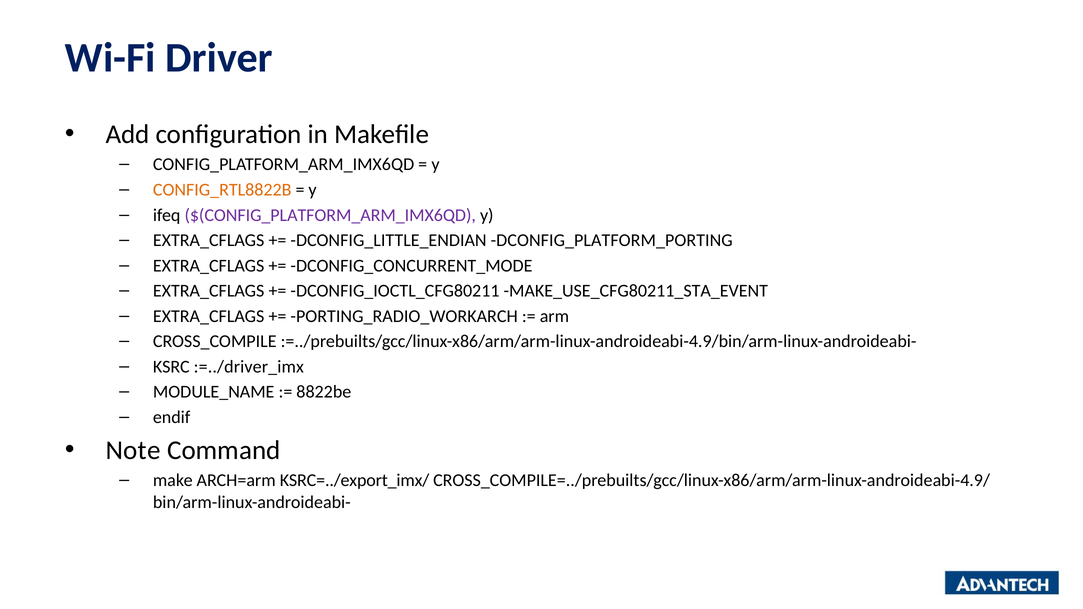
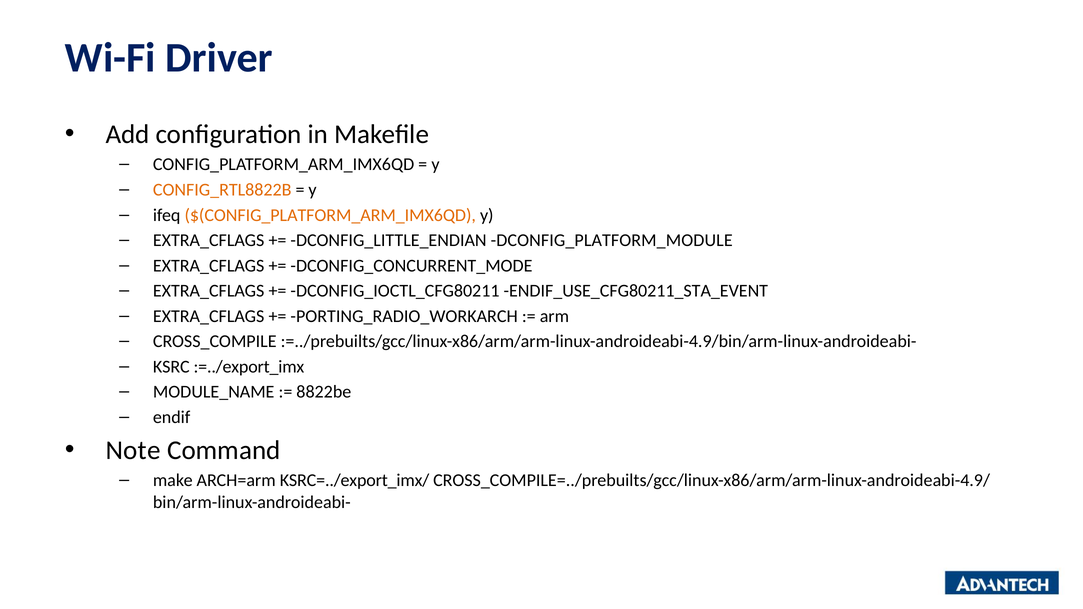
$(CONFIG_PLATFORM_ARM_IMX6QD colour: purple -> orange
DCONFIG_PLATFORM_PORTING: DCONFIG_PLATFORM_PORTING -> DCONFIG_PLATFORM_MODULE
MAKE_USE_CFG80211_STA_EVENT: MAKE_USE_CFG80211_STA_EVENT -> ENDIF_USE_CFG80211_STA_EVENT
:=../driver_imx: :=../driver_imx -> :=../export_imx
